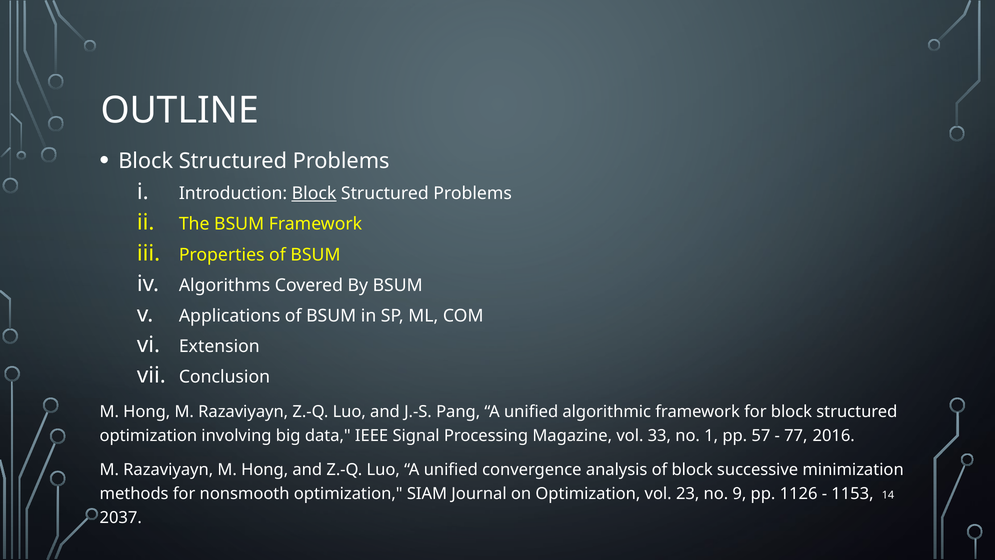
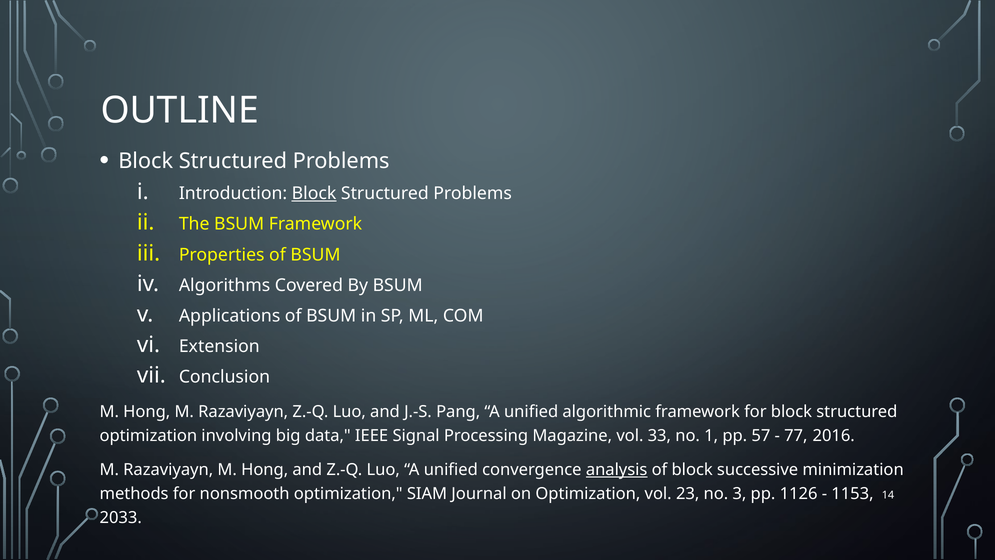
analysis underline: none -> present
9: 9 -> 3
2037: 2037 -> 2033
